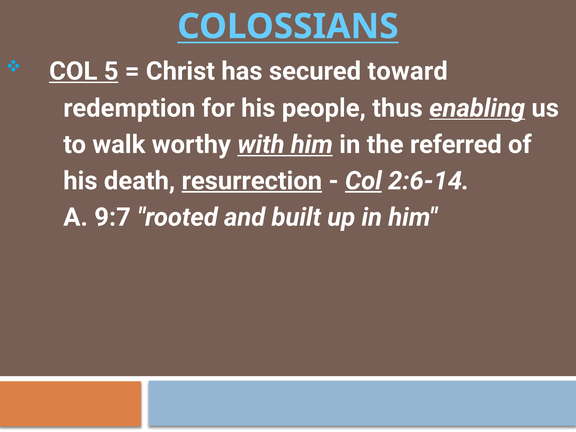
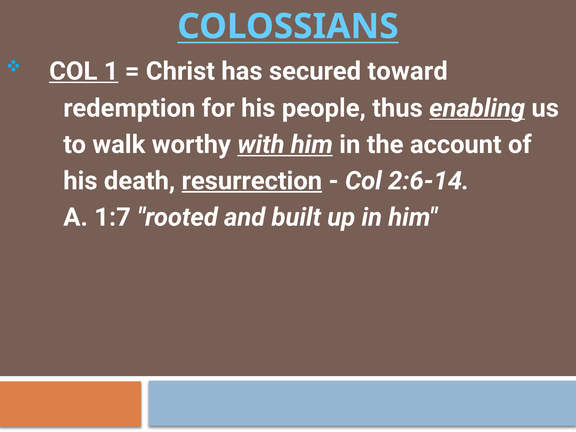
5: 5 -> 1
referred: referred -> account
Col at (363, 181) underline: present -> none
9:7: 9:7 -> 1:7
